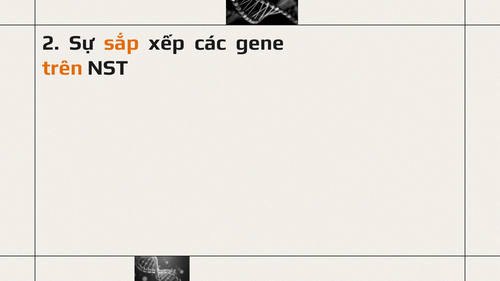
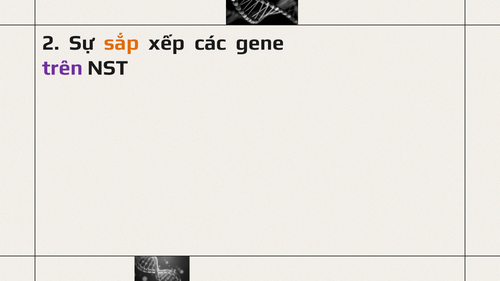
trên colour: orange -> purple
